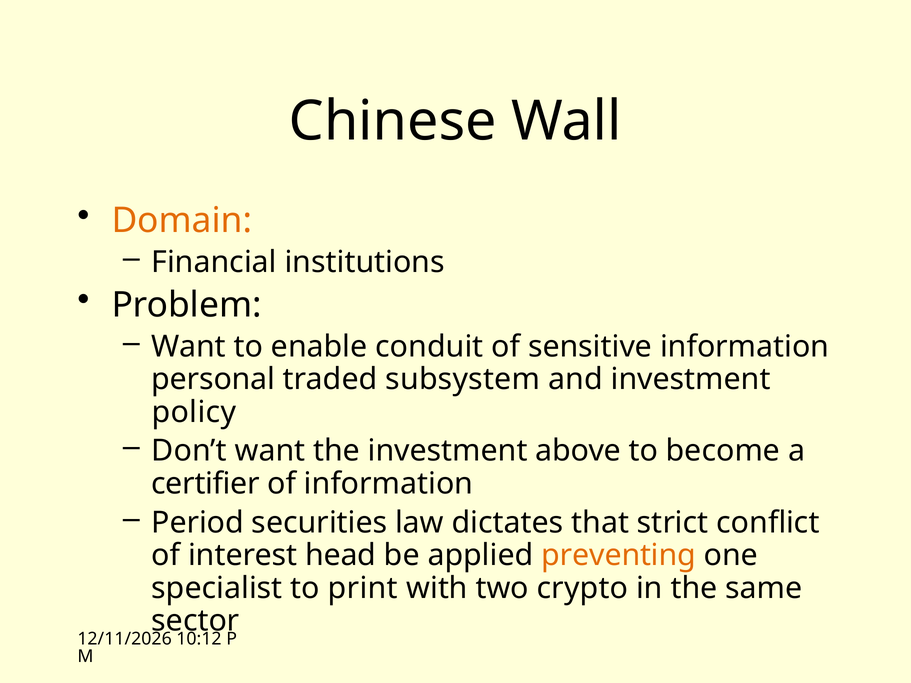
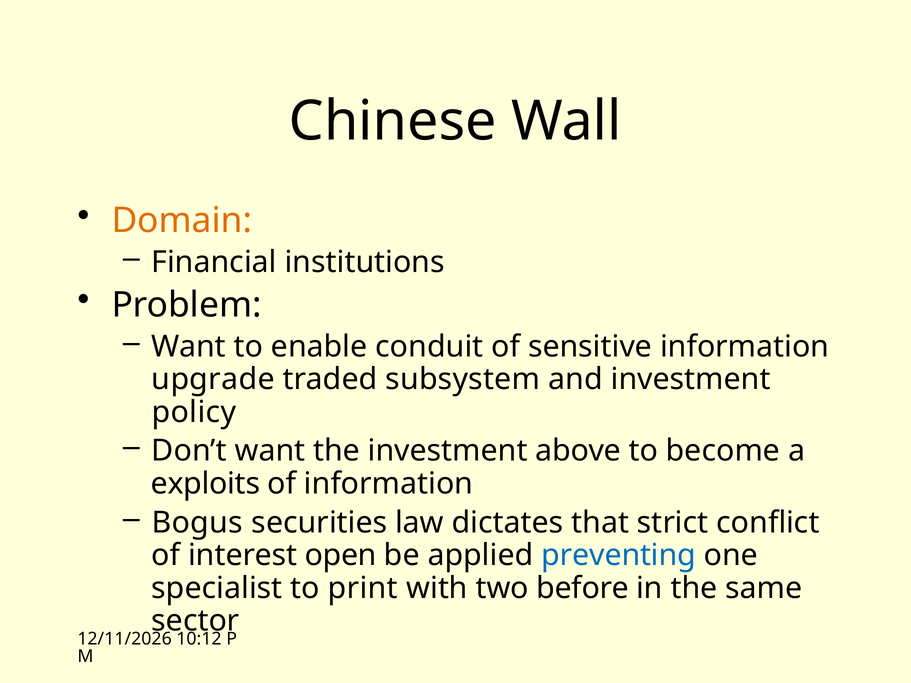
personal: personal -> upgrade
certifier: certifier -> exploits
Period: Period -> Bogus
head: head -> open
preventing colour: orange -> blue
crypto: crypto -> before
